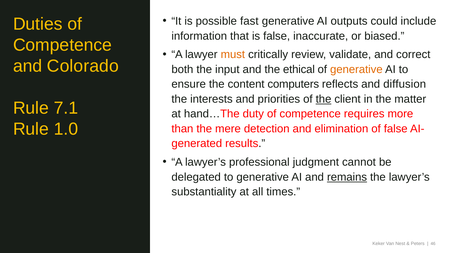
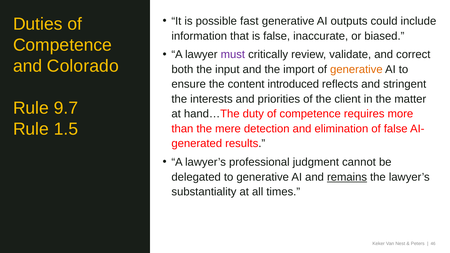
must colour: orange -> purple
ethical: ethical -> import
computers: computers -> introduced
diffusion: diffusion -> stringent
the at (324, 99) underline: present -> none
7.1: 7.1 -> 9.7
1.0: 1.0 -> 1.5
